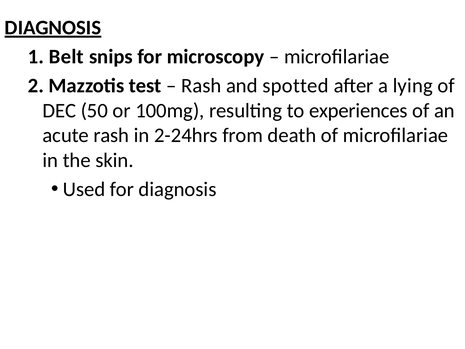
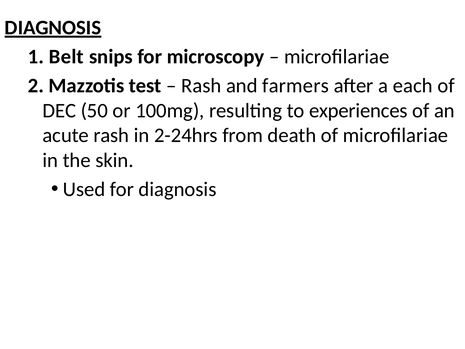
spotted: spotted -> farmers
lying: lying -> each
